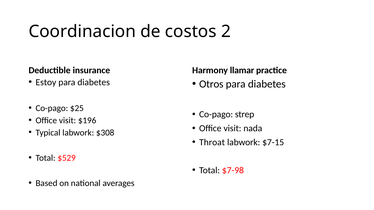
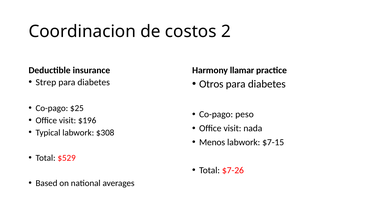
Estoy: Estoy -> Strep
strep: strep -> peso
Throat: Throat -> Menos
$7-98: $7-98 -> $7-26
